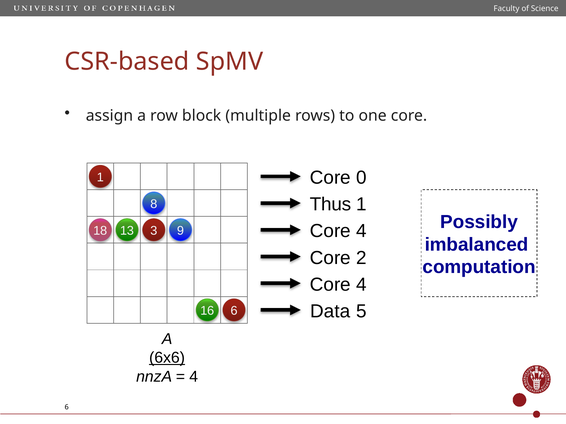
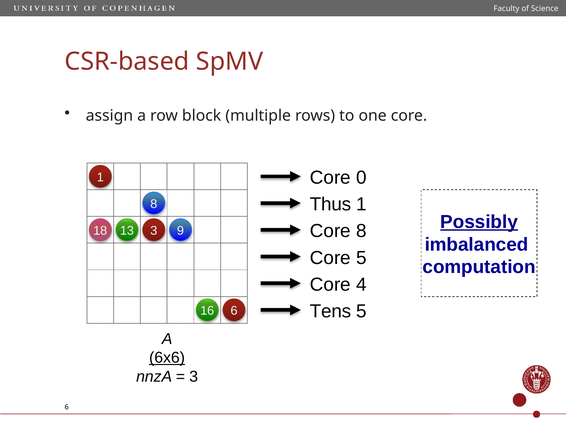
Possibly underline: none -> present
4 at (361, 231): 4 -> 8
Core 2: 2 -> 5
Data: Data -> Tens
4 at (194, 377): 4 -> 3
